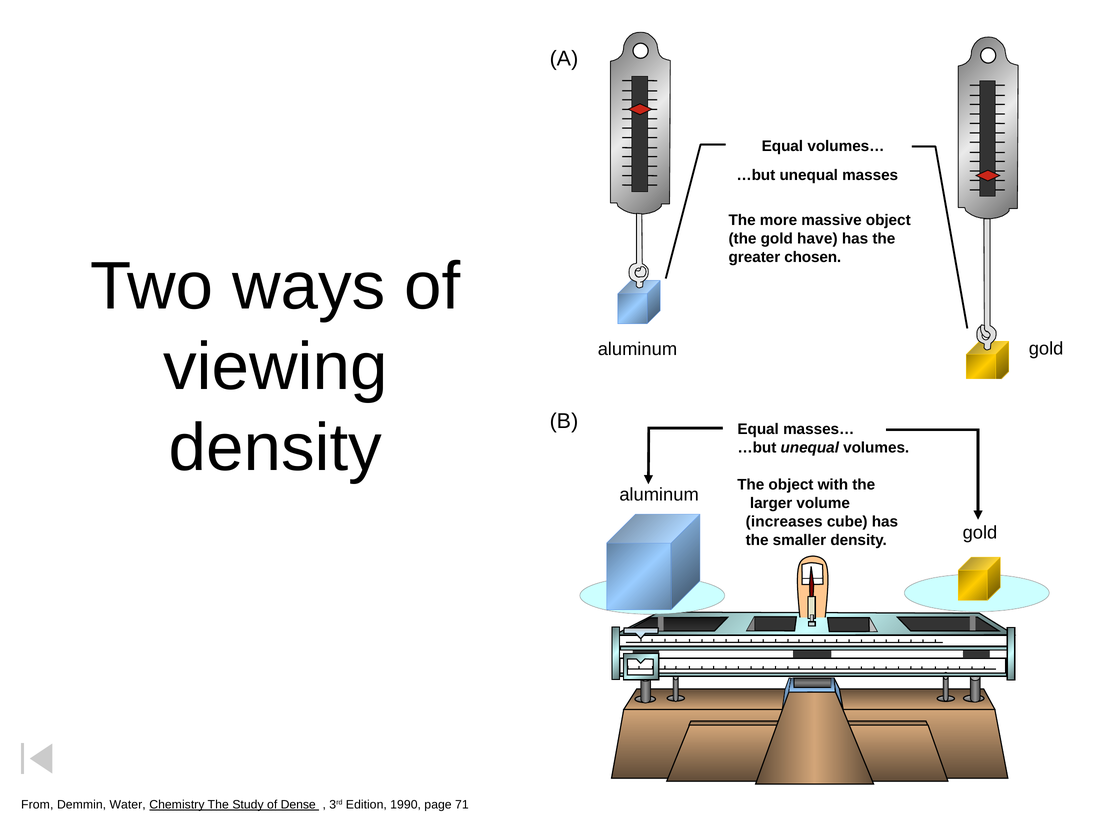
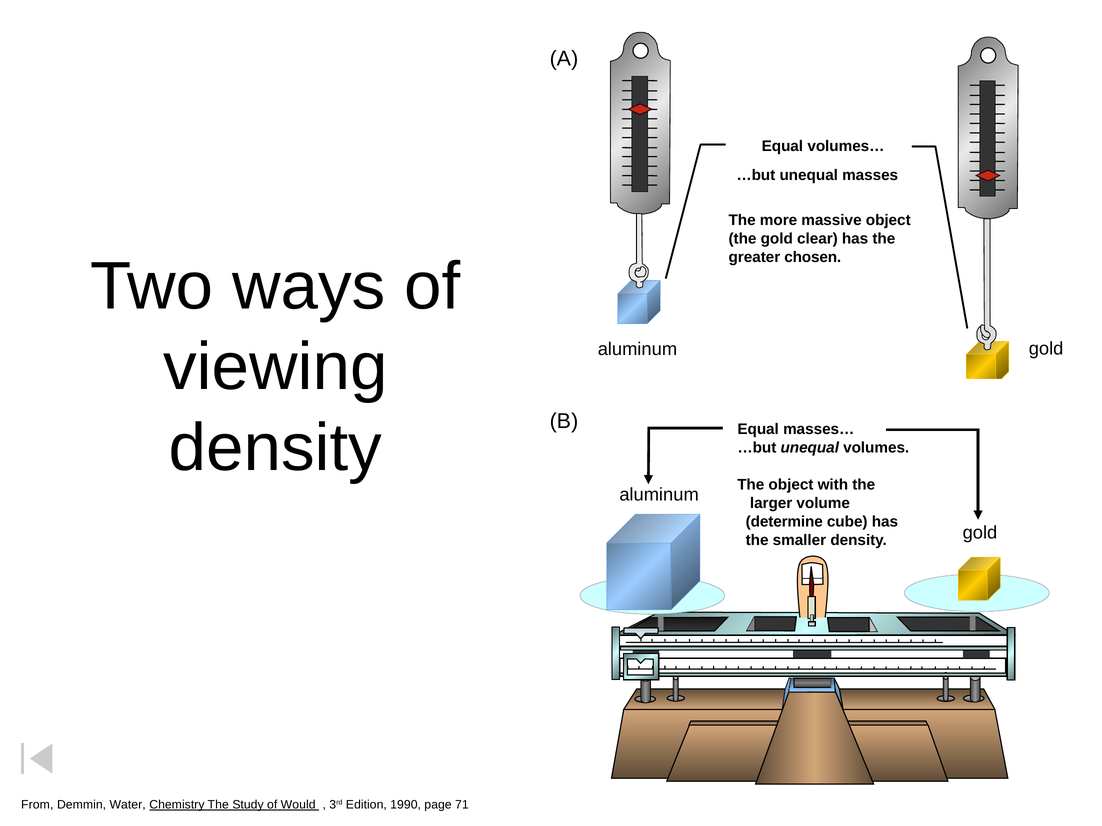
have: have -> clear
increases: increases -> determine
Dense: Dense -> Would
